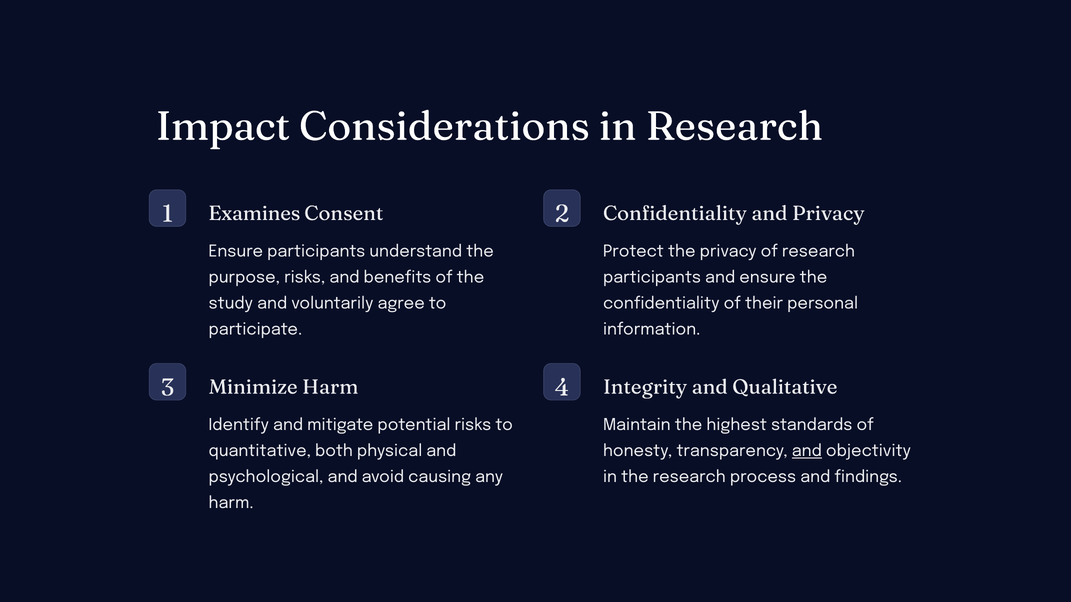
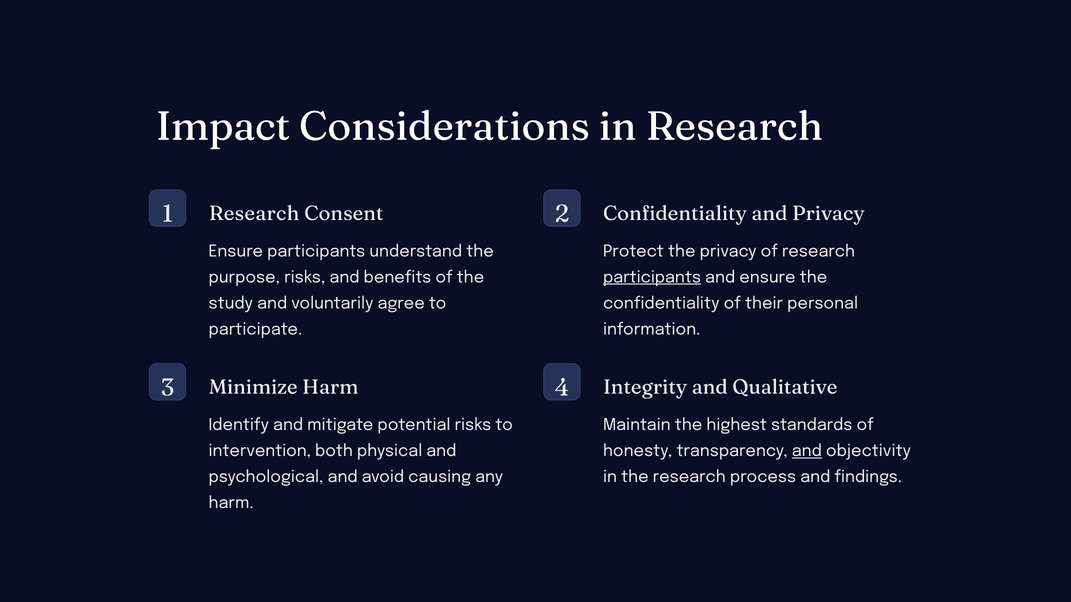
1 Examines: Examines -> Research
participants at (652, 277) underline: none -> present
quantitative: quantitative -> intervention
